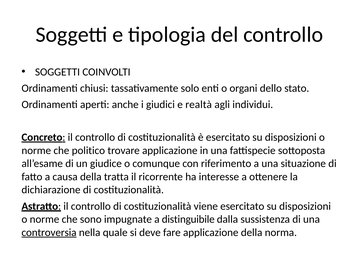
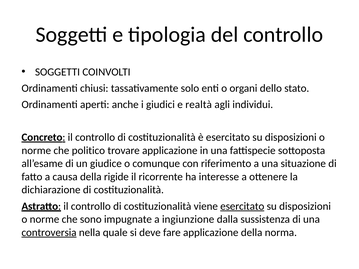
tratta: tratta -> rigide
esercitato at (242, 206) underline: none -> present
distinguibile: distinguibile -> ingiunzione
